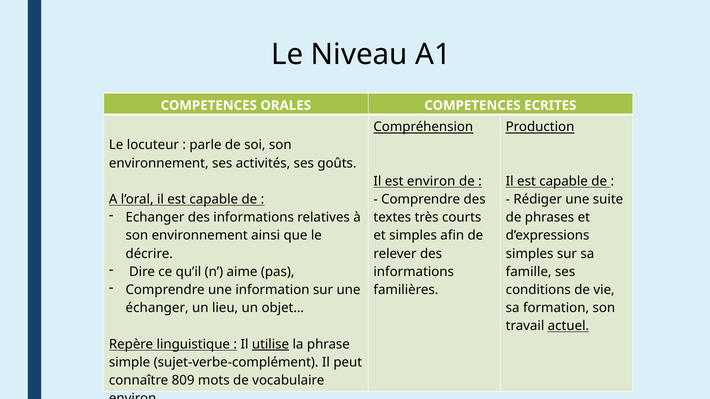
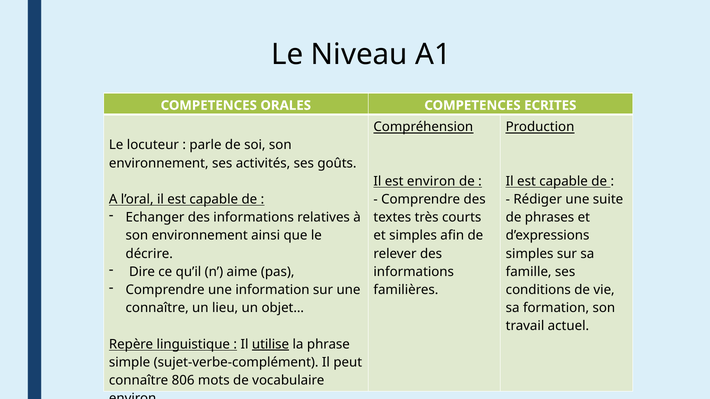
échanger at (157, 308): échanger -> connaître
actuel underline: present -> none
809: 809 -> 806
